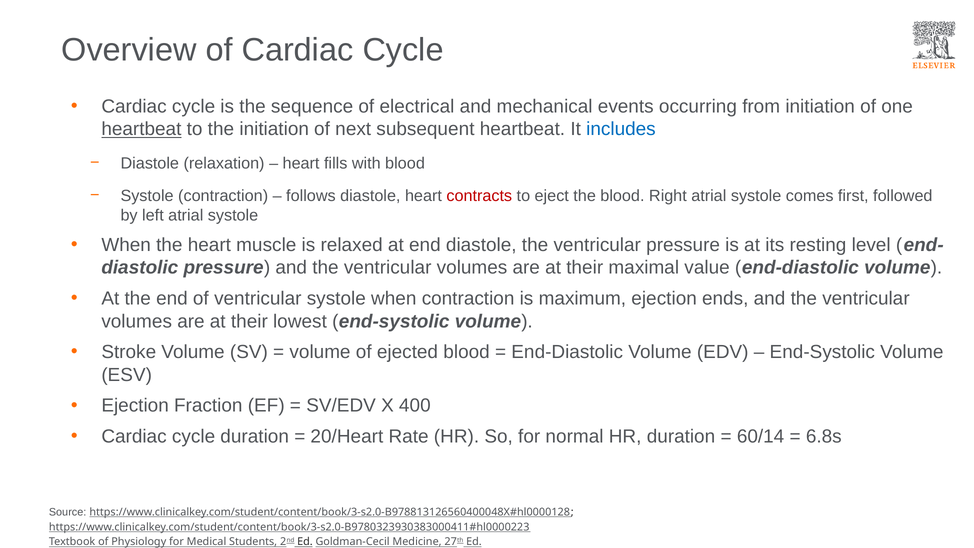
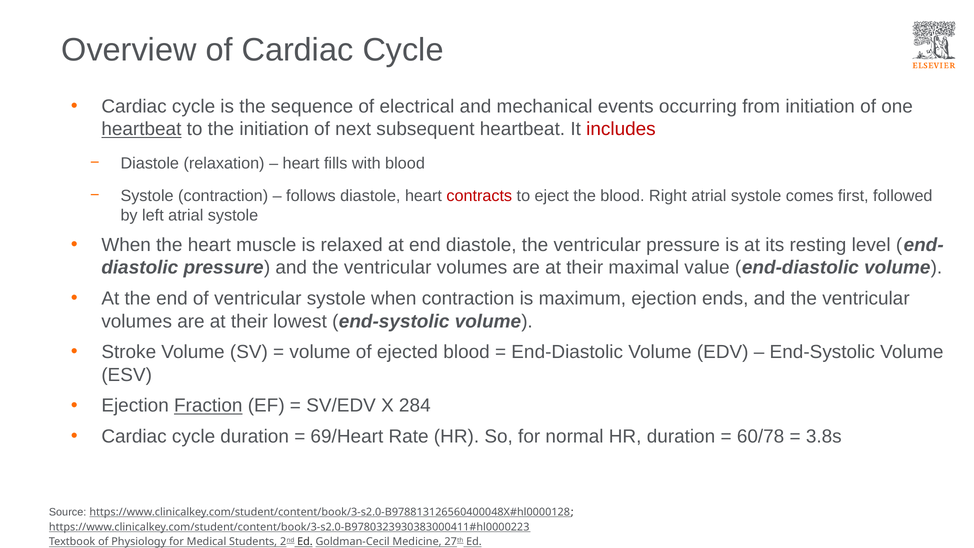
includes colour: blue -> red
Fraction underline: none -> present
400: 400 -> 284
20/Heart: 20/Heart -> 69/Heart
60/14: 60/14 -> 60/78
6.8s: 6.8s -> 3.8s
